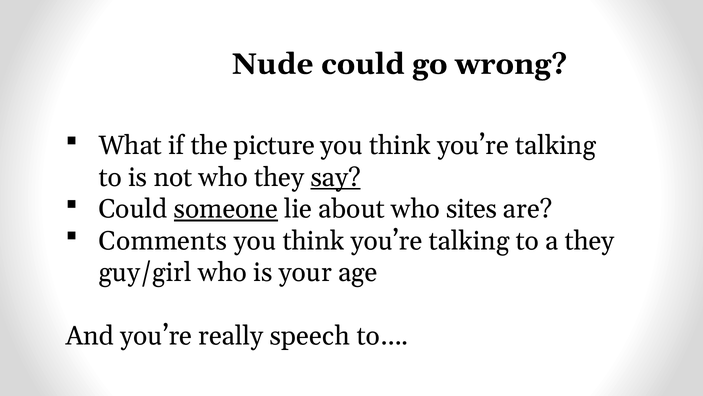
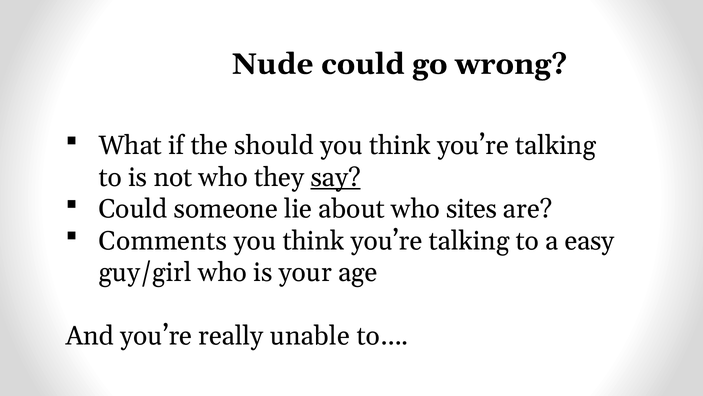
picture: picture -> should
someone underline: present -> none
a they: they -> easy
speech: speech -> unable
